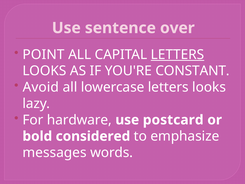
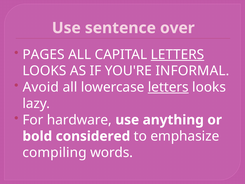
POINT: POINT -> PAGES
CONSTANT: CONSTANT -> INFORMAL
letters at (168, 87) underline: none -> present
postcard: postcard -> anything
messages: messages -> compiling
